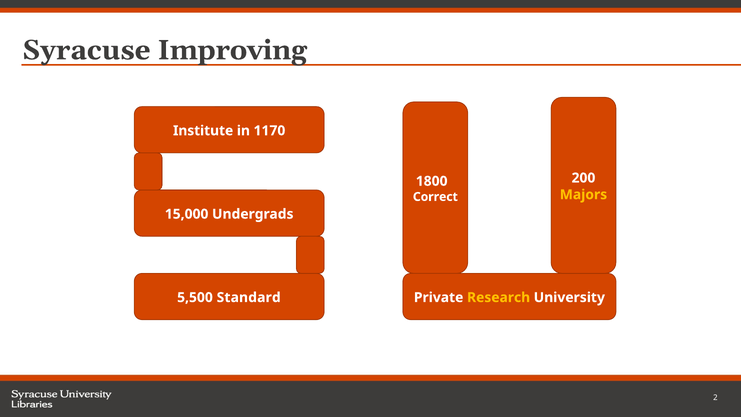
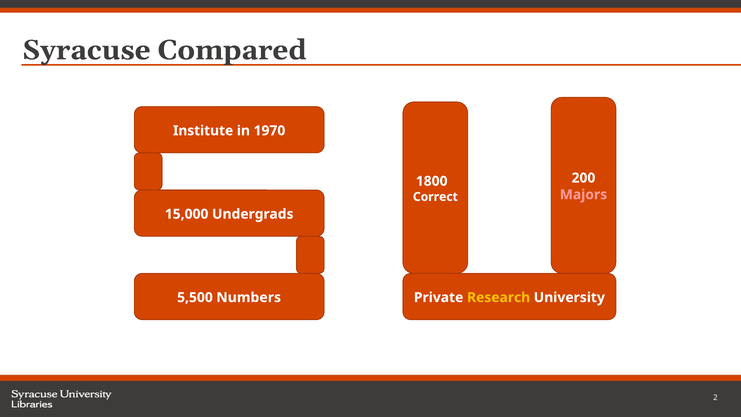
Improving: Improving -> Compared
1170: 1170 -> 1970
Majors colour: yellow -> pink
Standard: Standard -> Numbers
